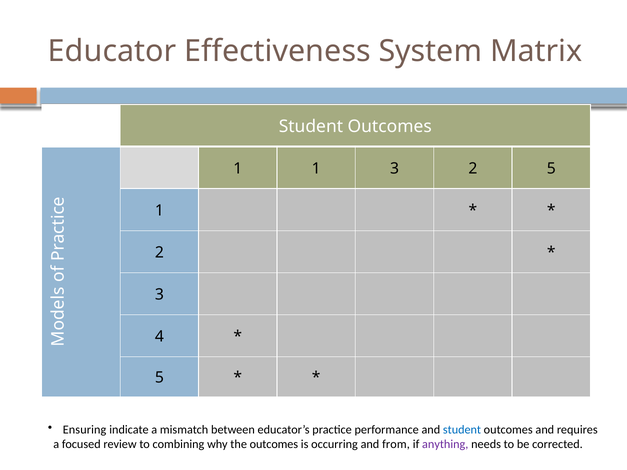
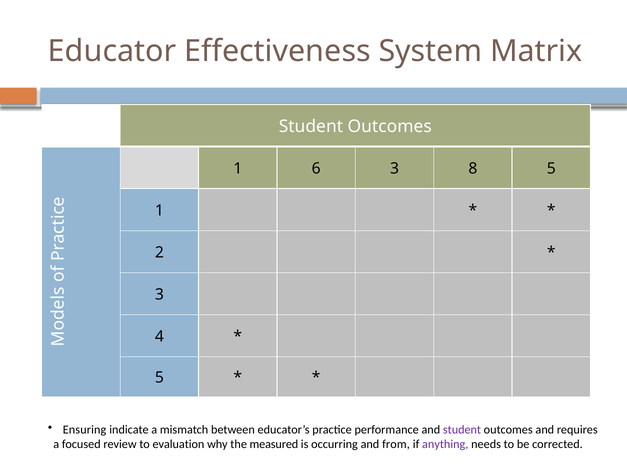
1 1: 1 -> 6
3 2: 2 -> 8
student at (462, 430) colour: blue -> purple
combining: combining -> evaluation
the outcomes: outcomes -> measured
